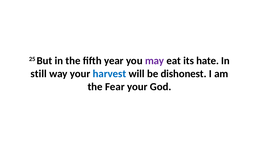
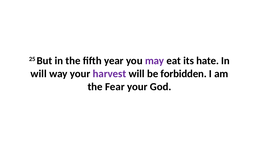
still at (39, 74): still -> will
harvest colour: blue -> purple
dishonest: dishonest -> forbidden
